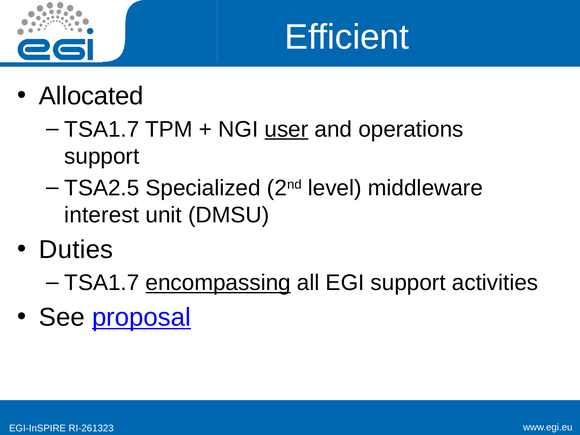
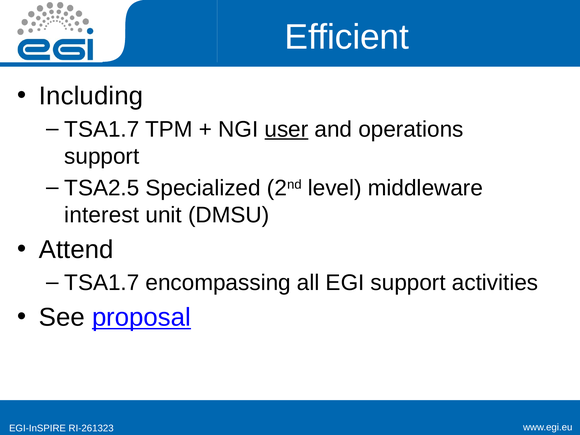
Allocated: Allocated -> Including
Duties: Duties -> Attend
encompassing underline: present -> none
